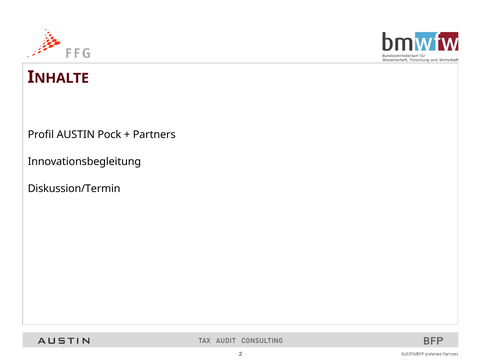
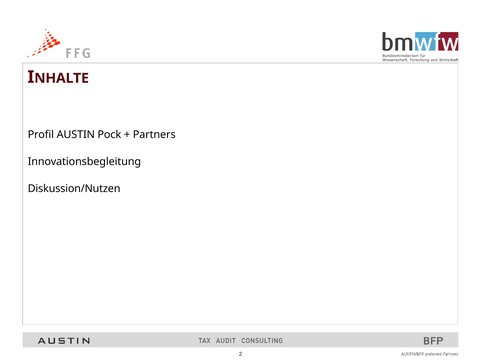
Diskussion/Termin: Diskussion/Termin -> Diskussion/Nutzen
